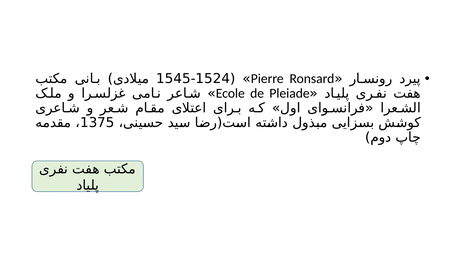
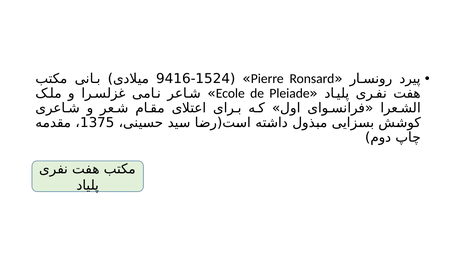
1545-1524: 1545-1524 -> 9416-1524
